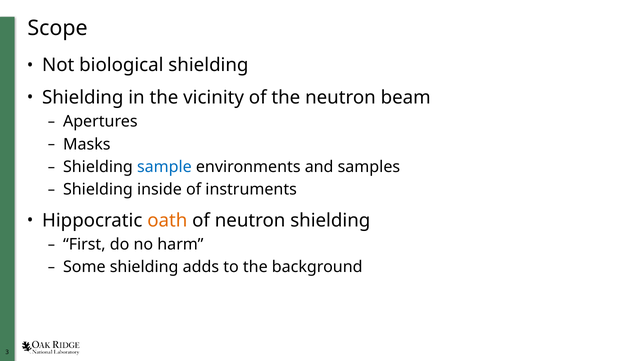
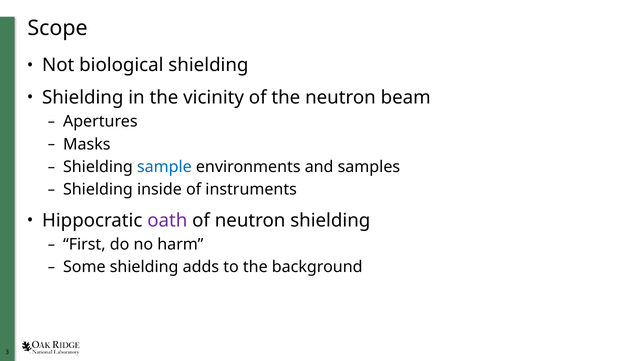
oath colour: orange -> purple
